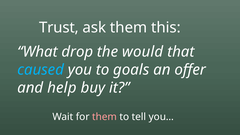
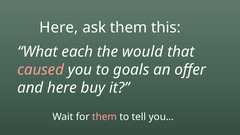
Trust at (59, 28): Trust -> Here
drop: drop -> each
caused colour: light blue -> pink
and help: help -> here
